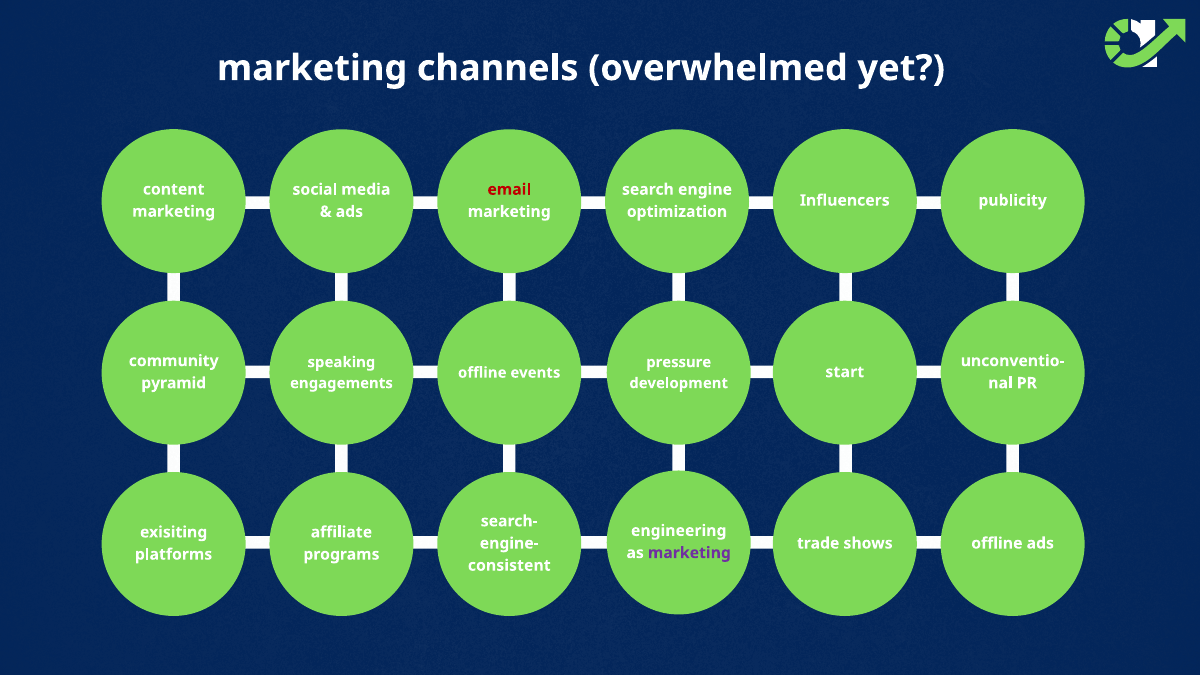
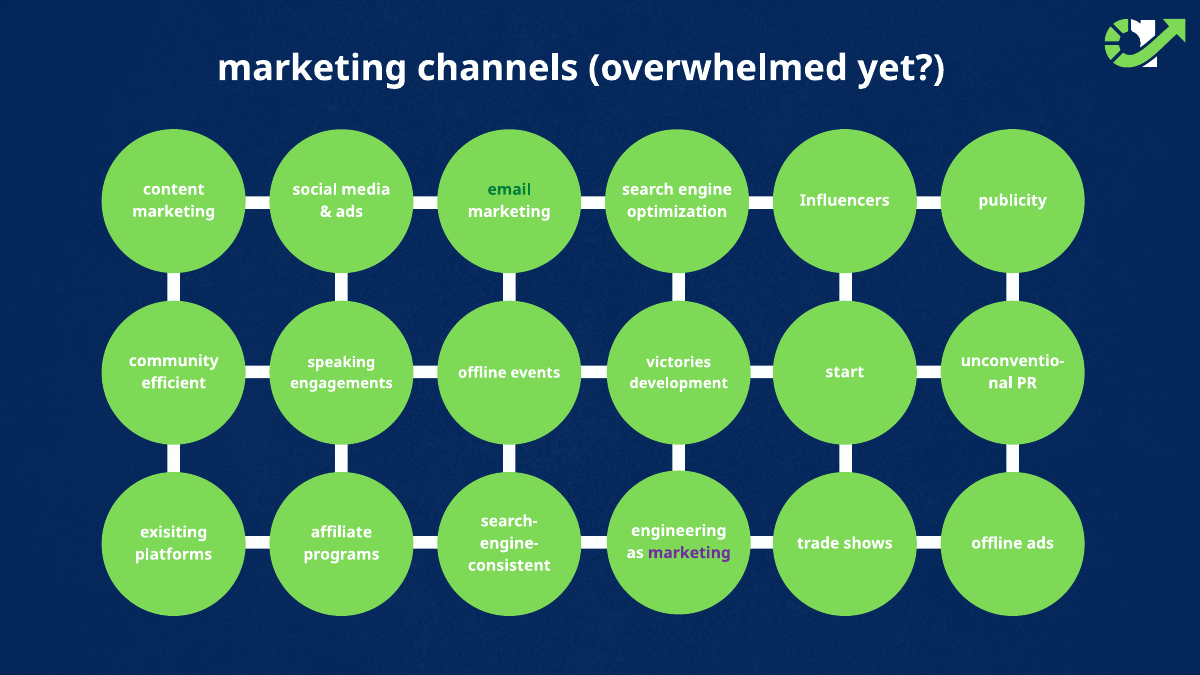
email colour: red -> green
pressure: pressure -> victories
pyramid: pyramid -> efficient
